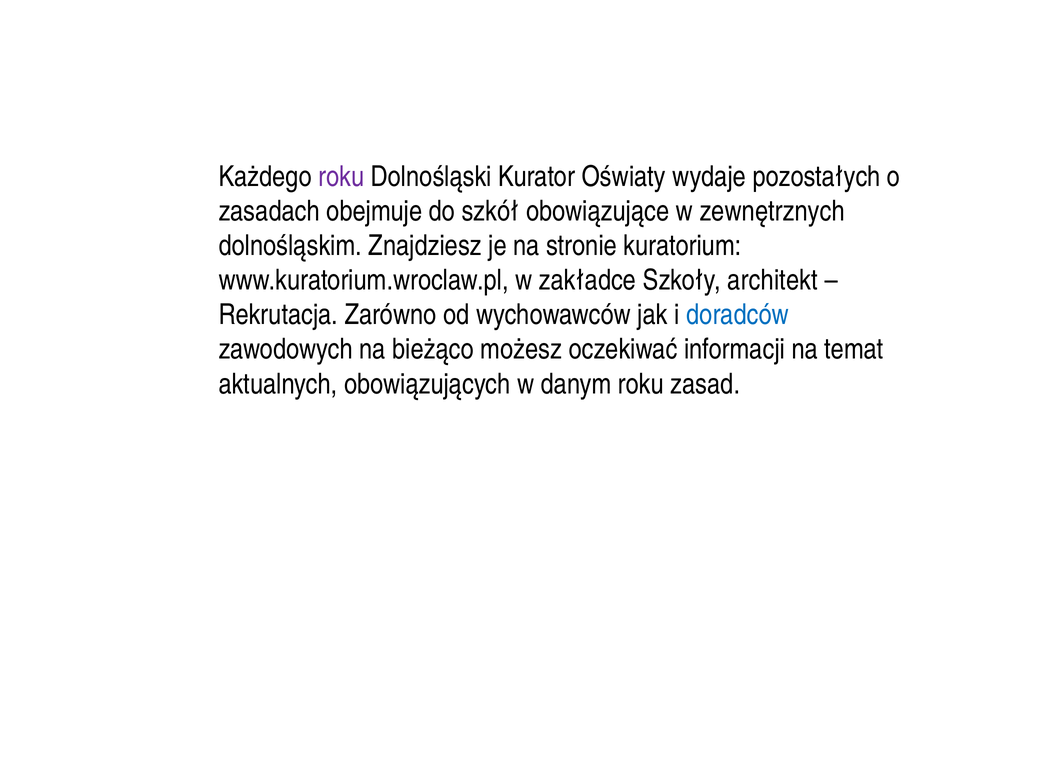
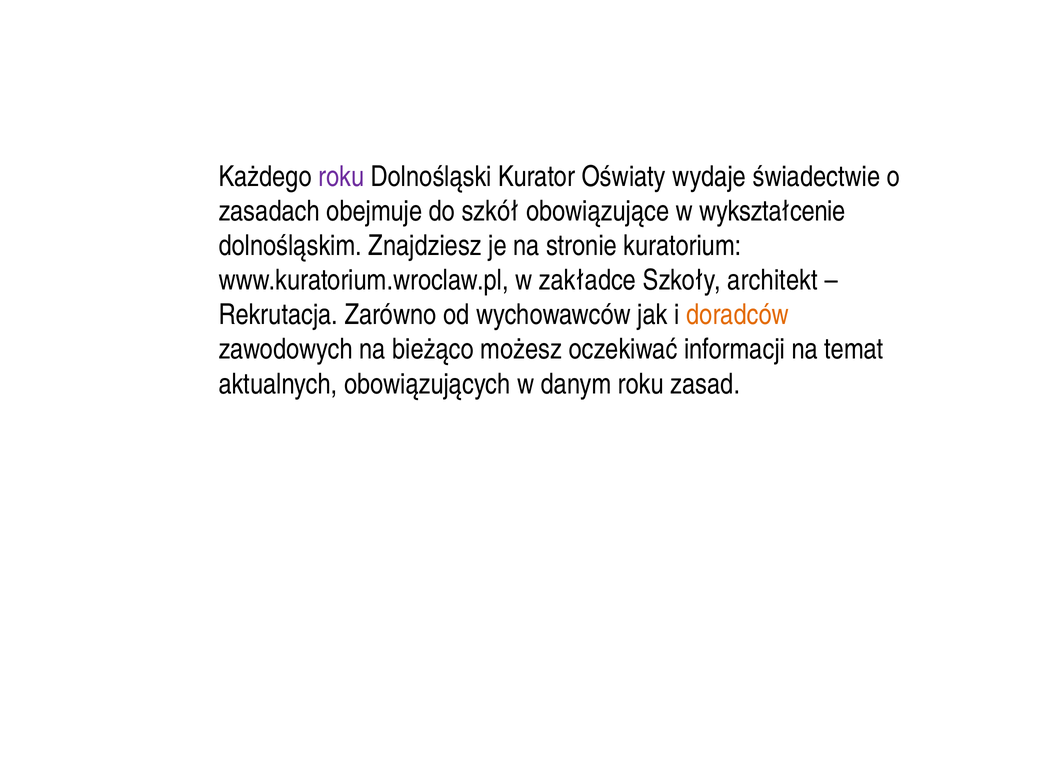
pozostałych: pozostałych -> świadectwie
zewnętrznych: zewnętrznych -> wykształcenie
doradców colour: blue -> orange
